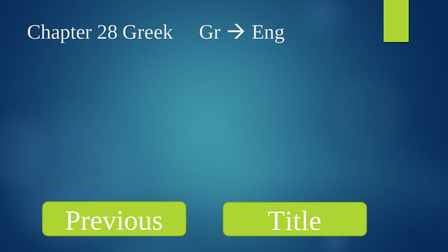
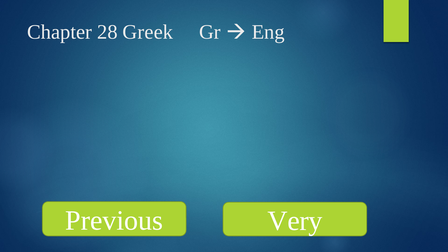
Title: Title -> Very
